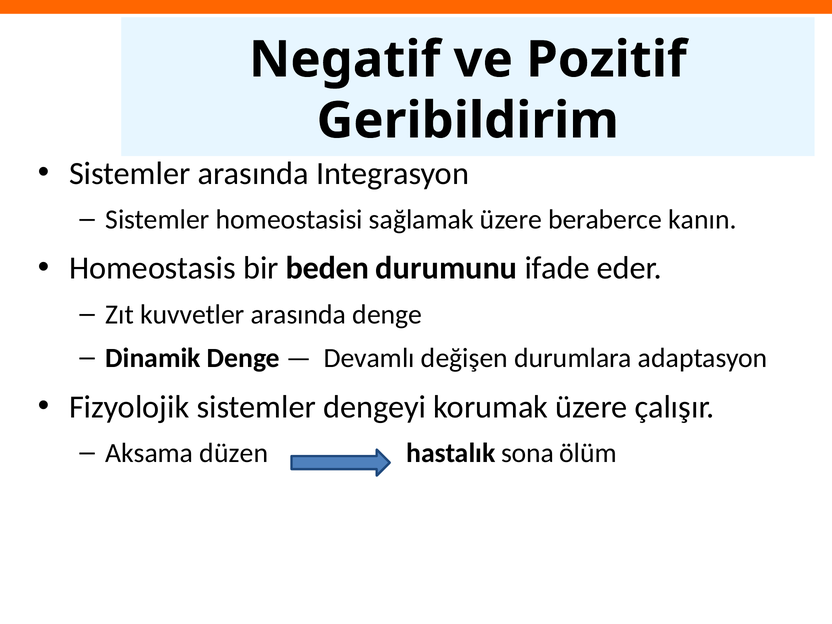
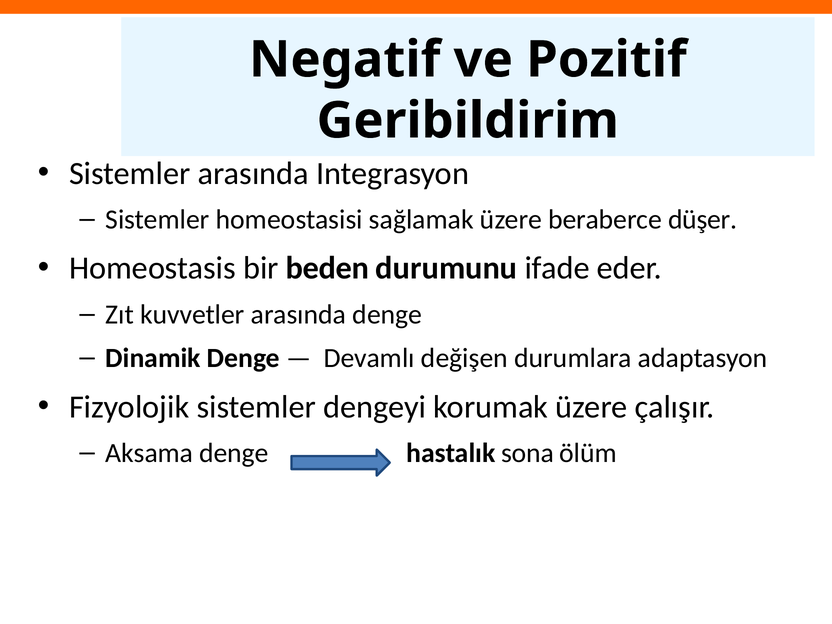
kanın: kanın -> düşer
Aksama düzen: düzen -> denge
